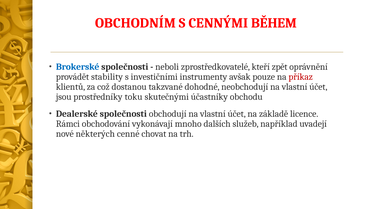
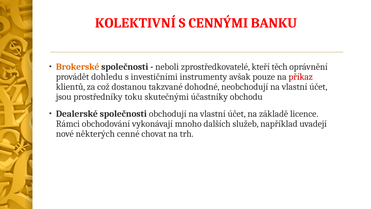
OBCHODNÍM: OBCHODNÍM -> KOLEKTIVNÍ
BĚHEM: BĚHEM -> BANKU
Brokerské colour: blue -> orange
zpět: zpět -> těch
stability: stability -> dohledu
